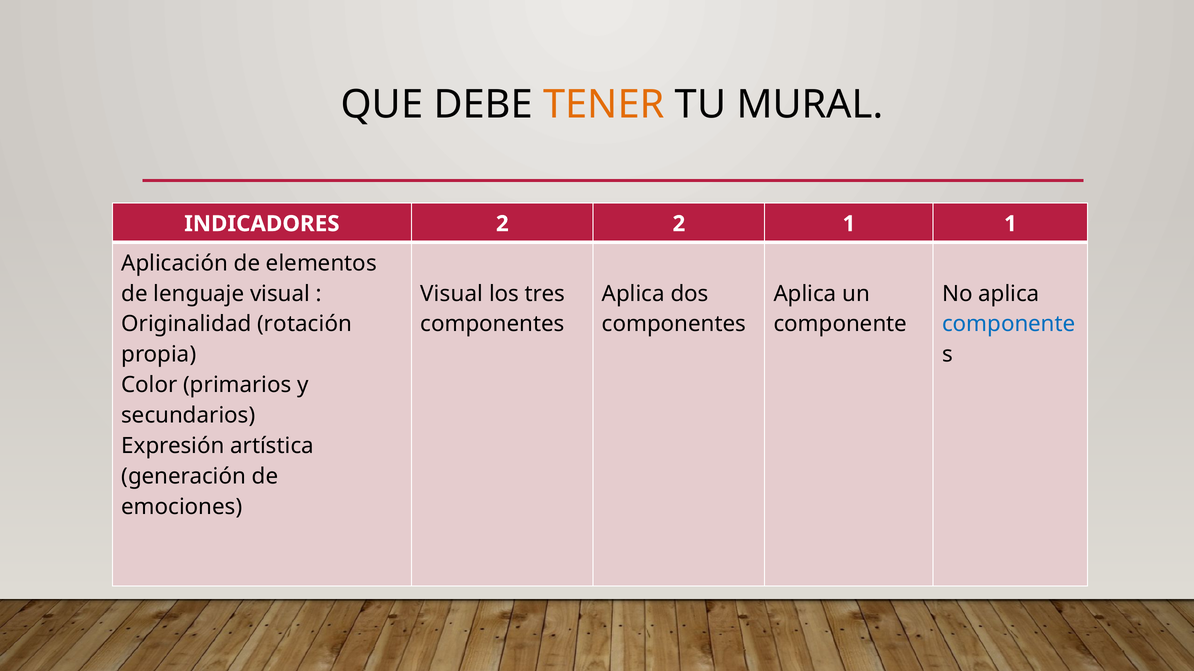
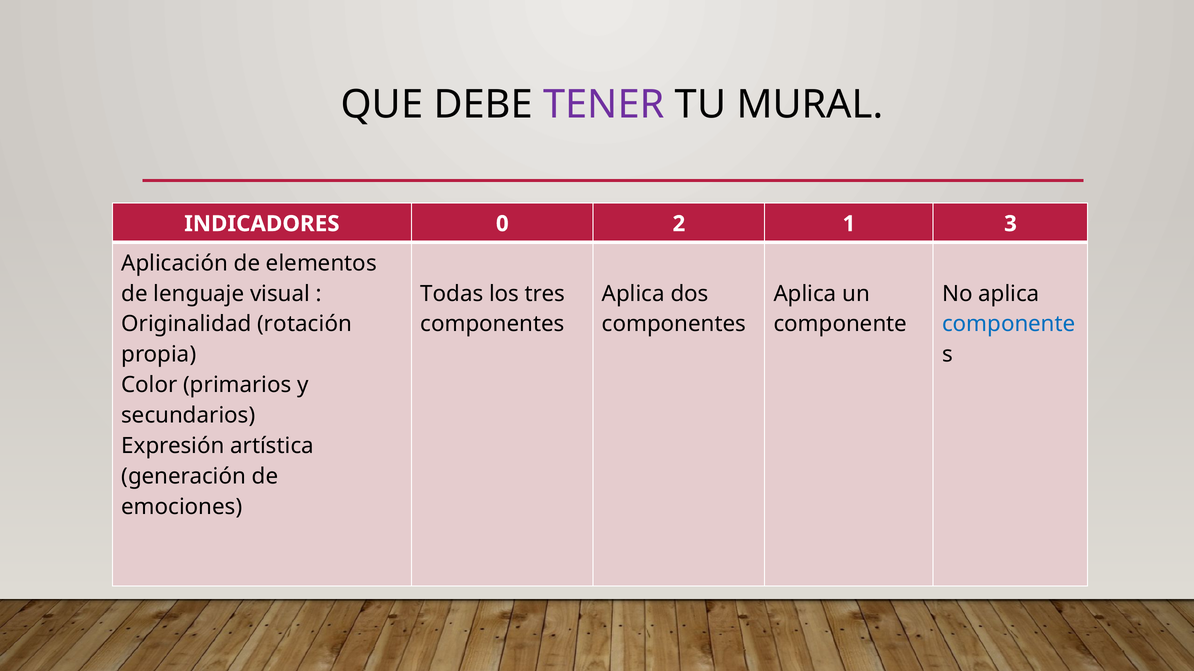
TENER colour: orange -> purple
INDICADORES 2: 2 -> 0
1 1: 1 -> 3
Visual at (452, 294): Visual -> Todas
